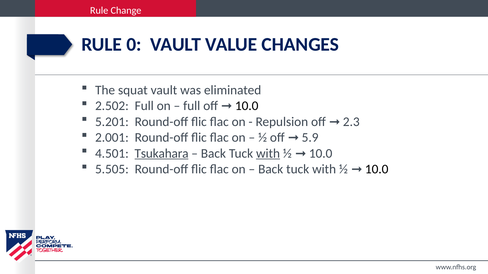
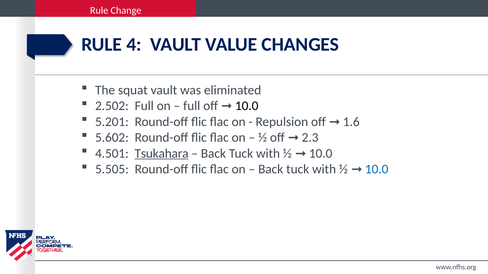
0: 0 -> 4
2.3: 2.3 -> 1.6
2.001: 2.001 -> 5.602
5.9: 5.9 -> 2.3
with at (268, 154) underline: present -> none
10.0 at (377, 170) colour: black -> blue
